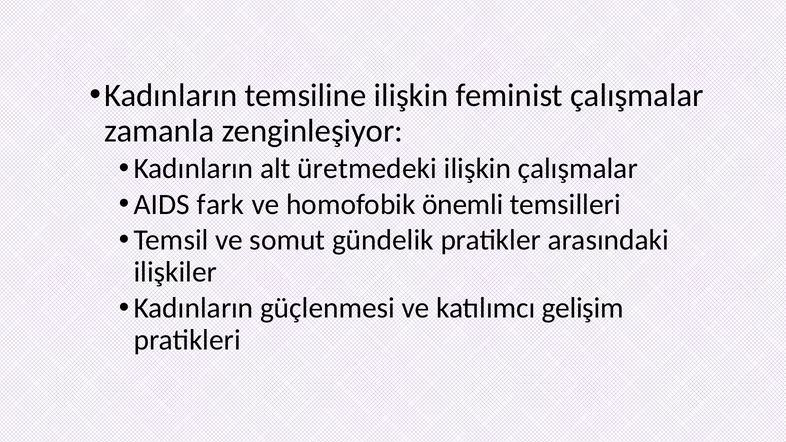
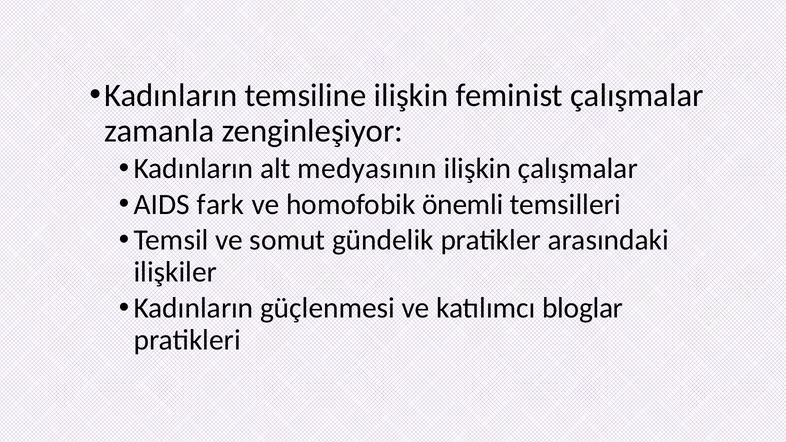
üretmedeki: üretmedeki -> medyasının
gelişim: gelişim -> bloglar
